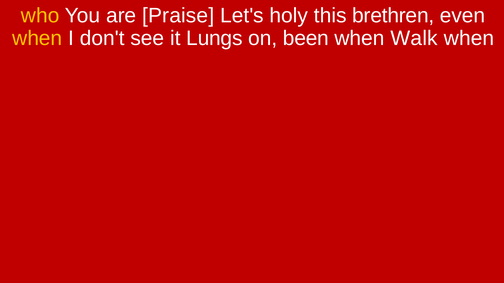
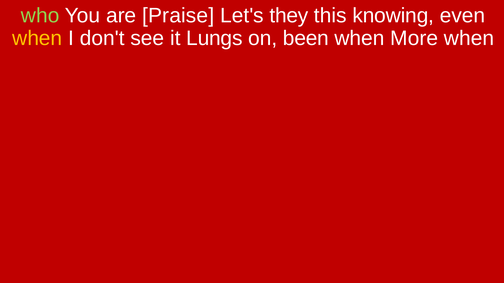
who colour: yellow -> light green
holy: holy -> they
brethren: brethren -> knowing
Walk: Walk -> More
